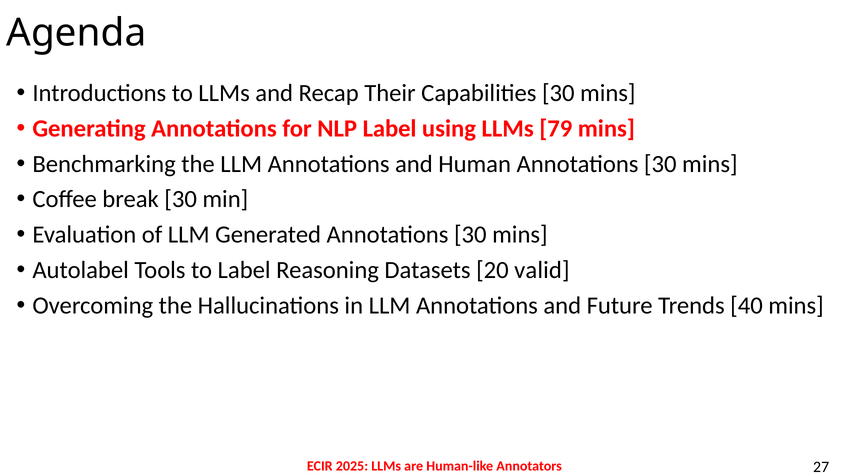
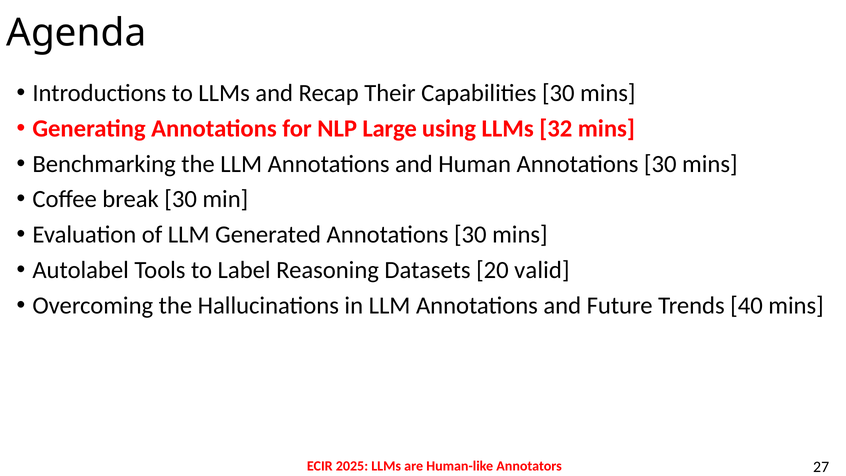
NLP Label: Label -> Large
79: 79 -> 32
